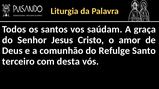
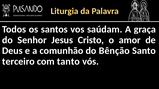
Refulge: Refulge -> Bênção
desta: desta -> tanto
